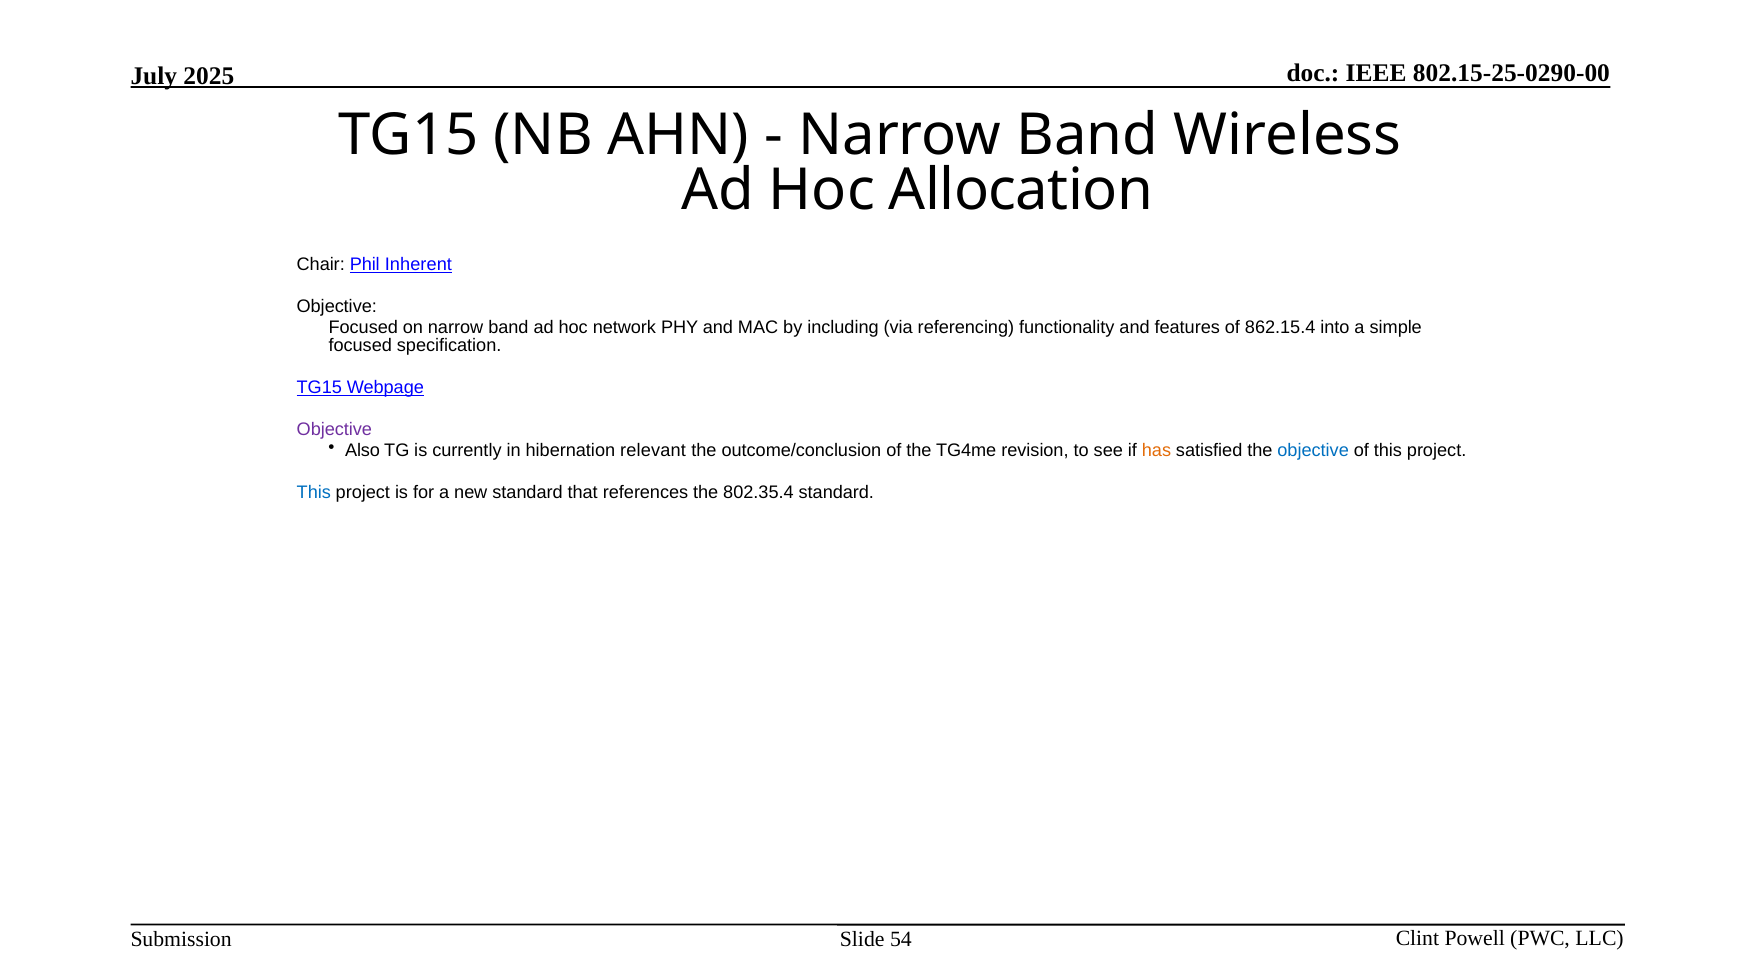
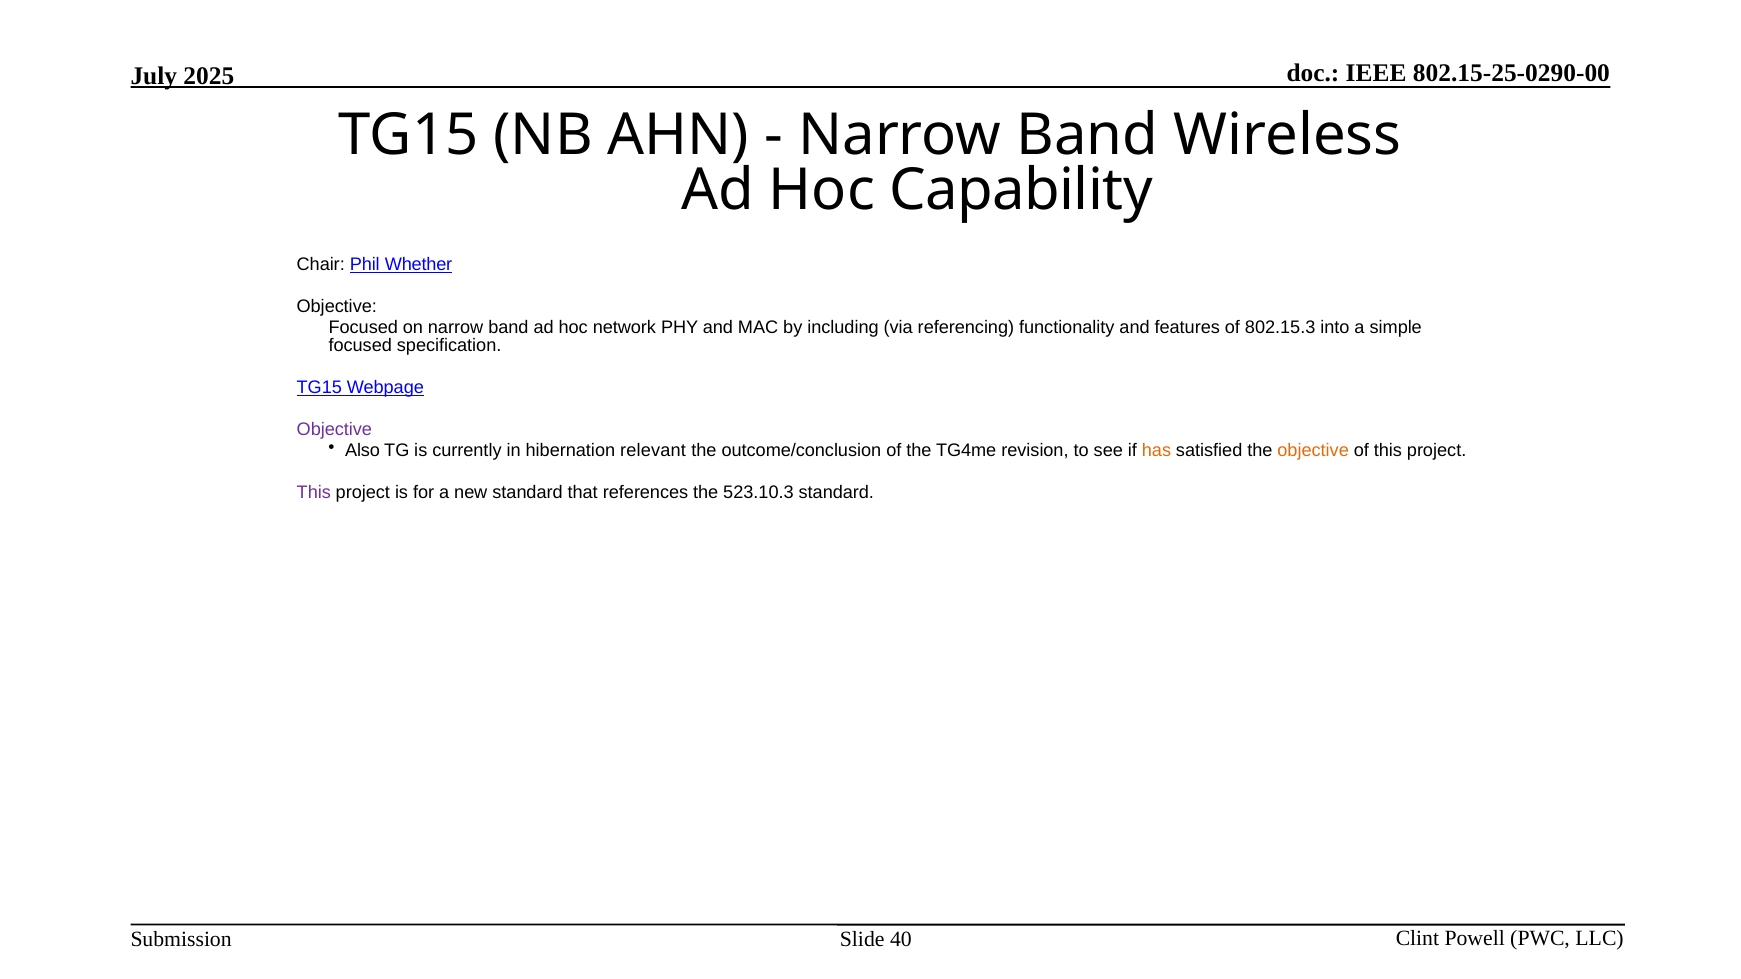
Allocation: Allocation -> Capability
Inherent: Inherent -> Whether
862.15.4: 862.15.4 -> 802.15.3
objective at (1313, 451) colour: blue -> orange
This at (314, 493) colour: blue -> purple
802.35.4: 802.35.4 -> 523.10.3
54: 54 -> 40
